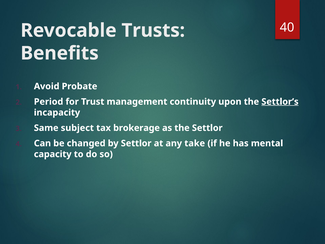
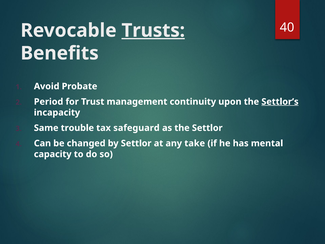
Trusts underline: none -> present
subject: subject -> trouble
brokerage: brokerage -> safeguard
